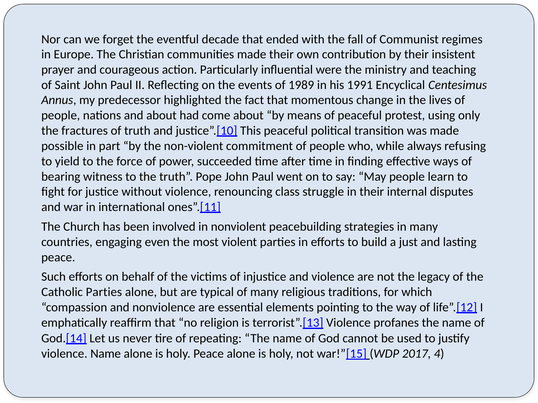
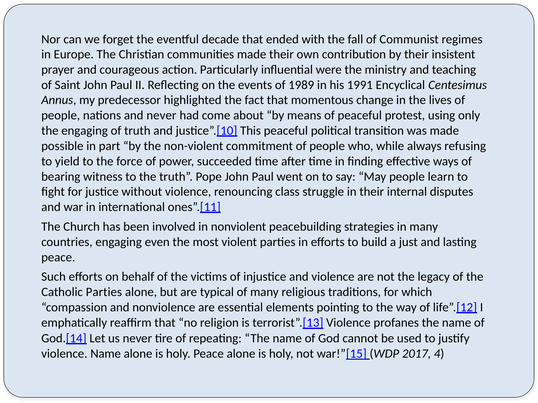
and about: about -> never
the fractures: fractures -> engaging
